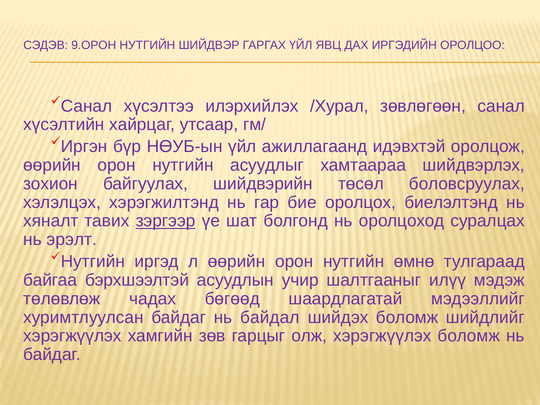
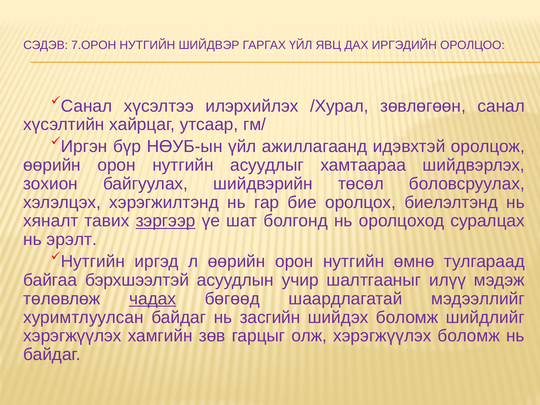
9.ОРОН: 9.ОРОН -> 7.ОРОН
чадах underline: none -> present
байдал: байдал -> засгийн
